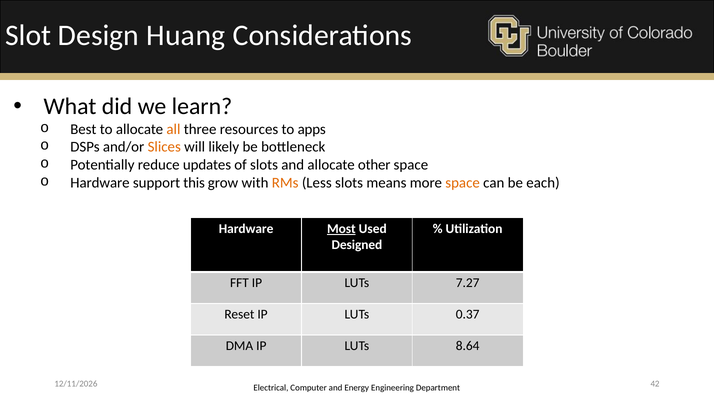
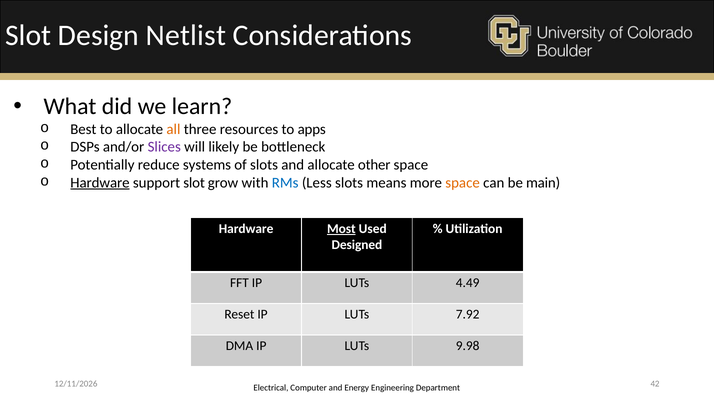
Huang: Huang -> Netlist
Slices colour: orange -> purple
updates: updates -> systems
Hardware at (100, 183) underline: none -> present
support this: this -> slot
RMs colour: orange -> blue
each: each -> main
7.27: 7.27 -> 4.49
0.37: 0.37 -> 7.92
8.64: 8.64 -> 9.98
